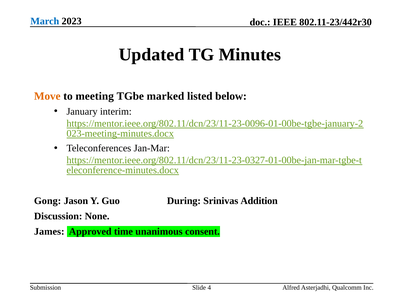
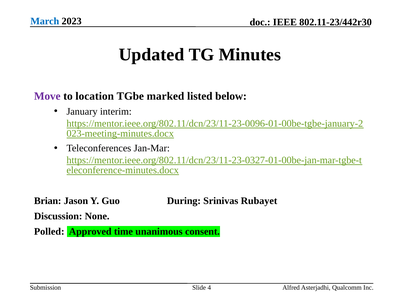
Move colour: orange -> purple
meeting: meeting -> location
Gong: Gong -> Brian
Addition: Addition -> Rubayet
James: James -> Polled
